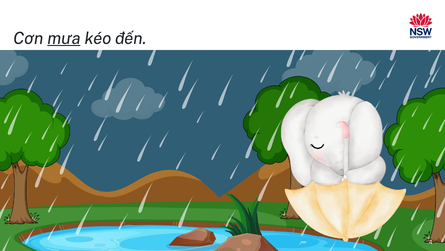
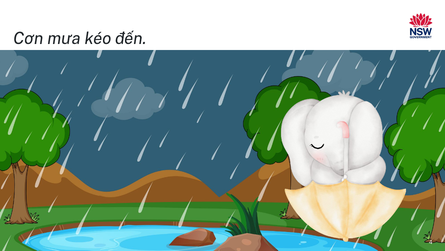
mưa underline: present -> none
